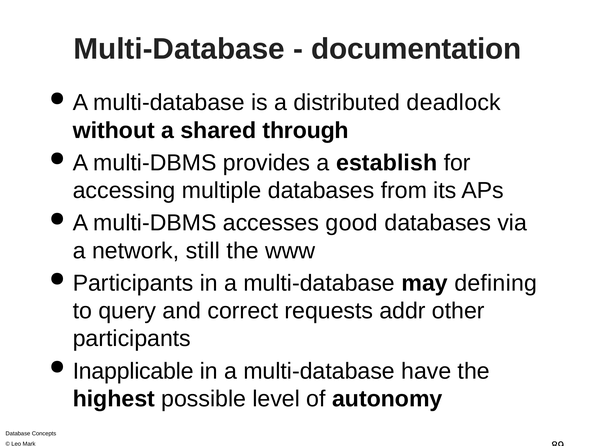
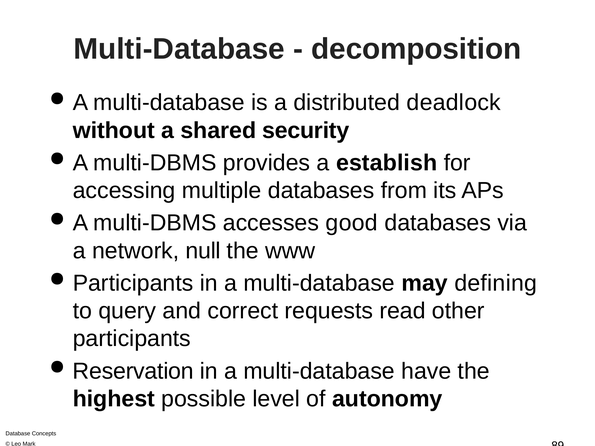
documentation: documentation -> decomposition
through: through -> security
still: still -> null
addr: addr -> read
Inapplicable: Inapplicable -> Reservation
